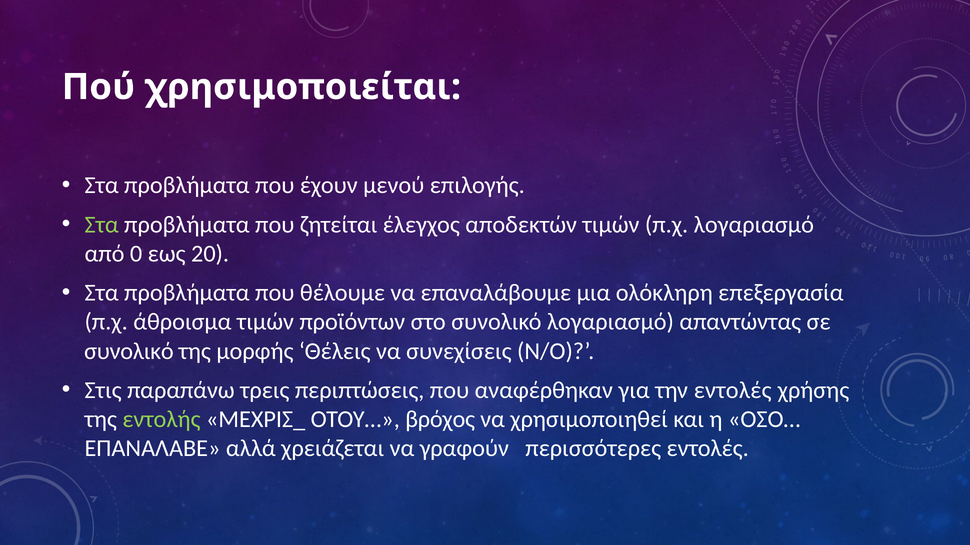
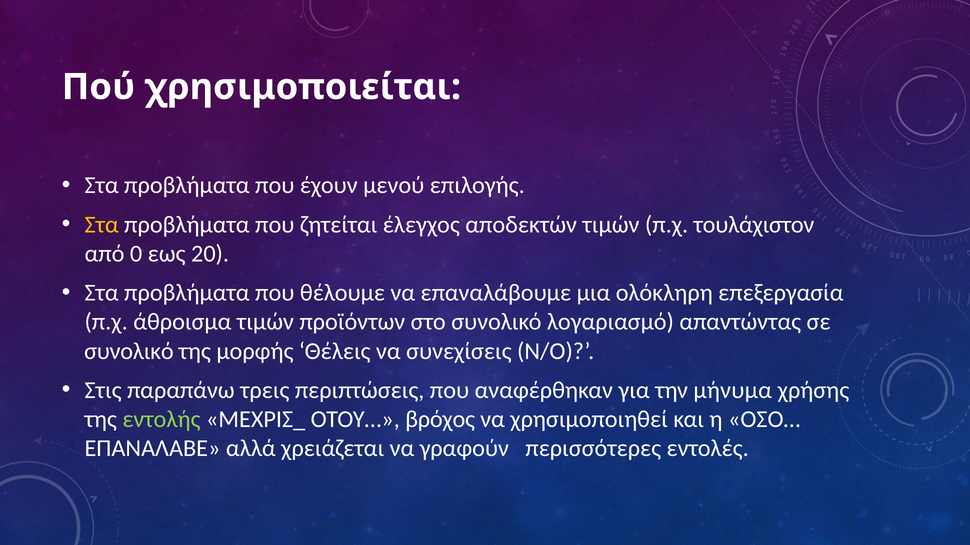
Στα at (102, 225) colour: light green -> yellow
π.χ λογαριασμό: λογαριασμό -> τουλάχιστον
την εντολές: εντολές -> μήνυμα
